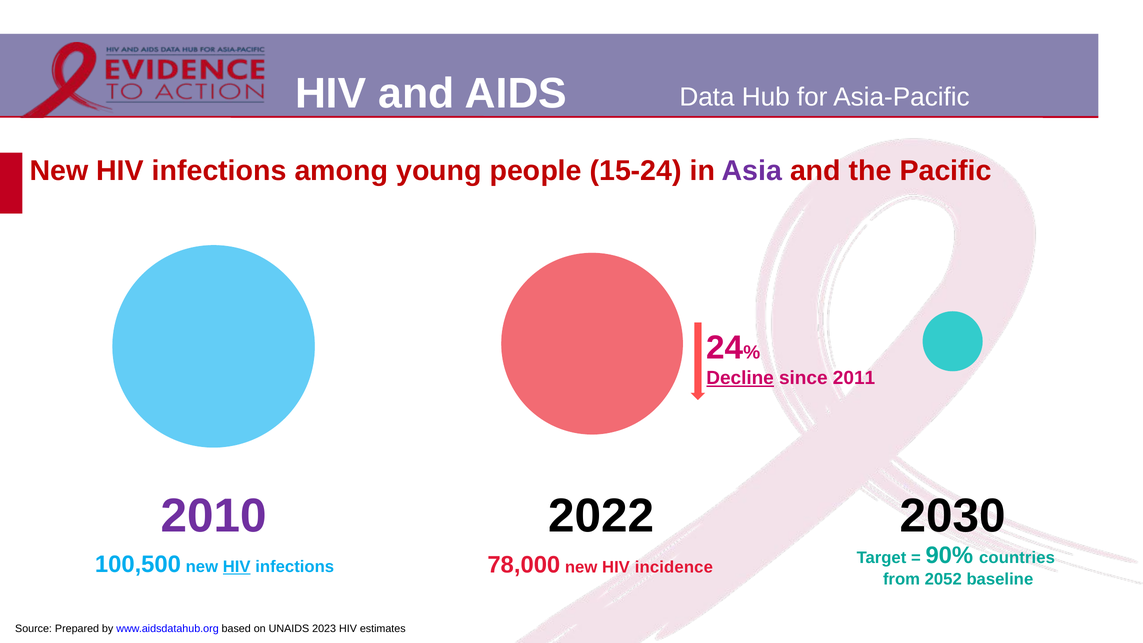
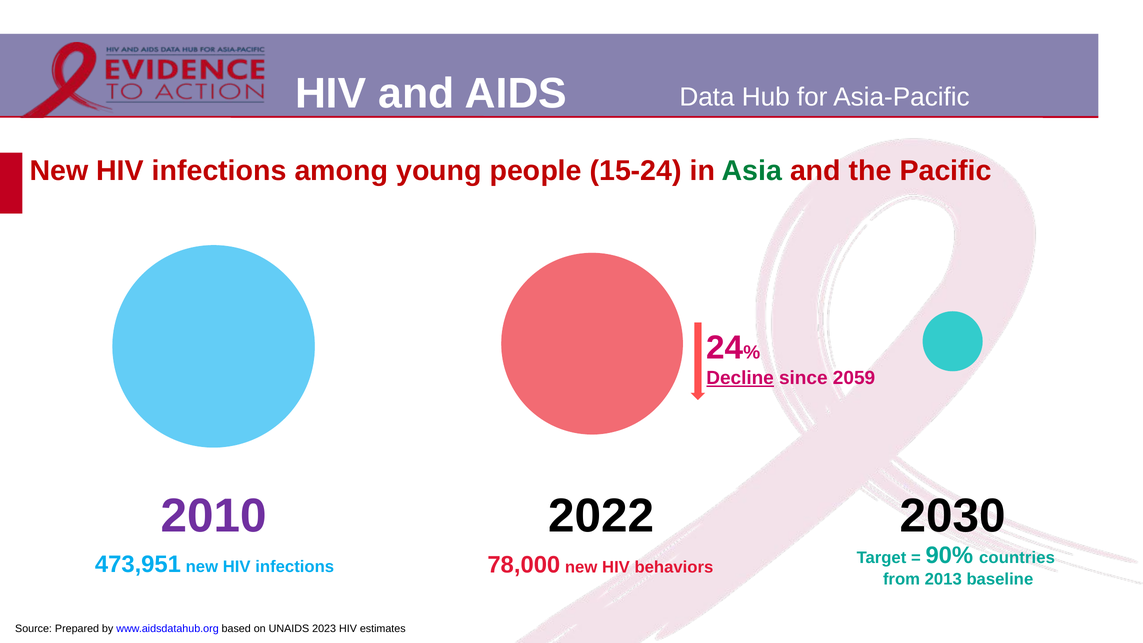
Asia colour: purple -> green
2011: 2011 -> 2059
100,500: 100,500 -> 473,951
HIV at (237, 567) underline: present -> none
incidence: incidence -> behaviors
2052: 2052 -> 2013
